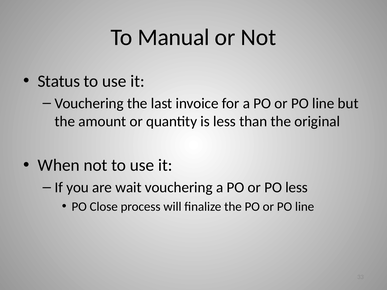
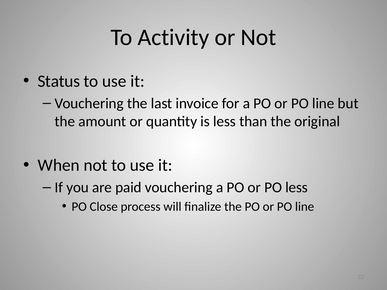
Manual: Manual -> Activity
wait: wait -> paid
